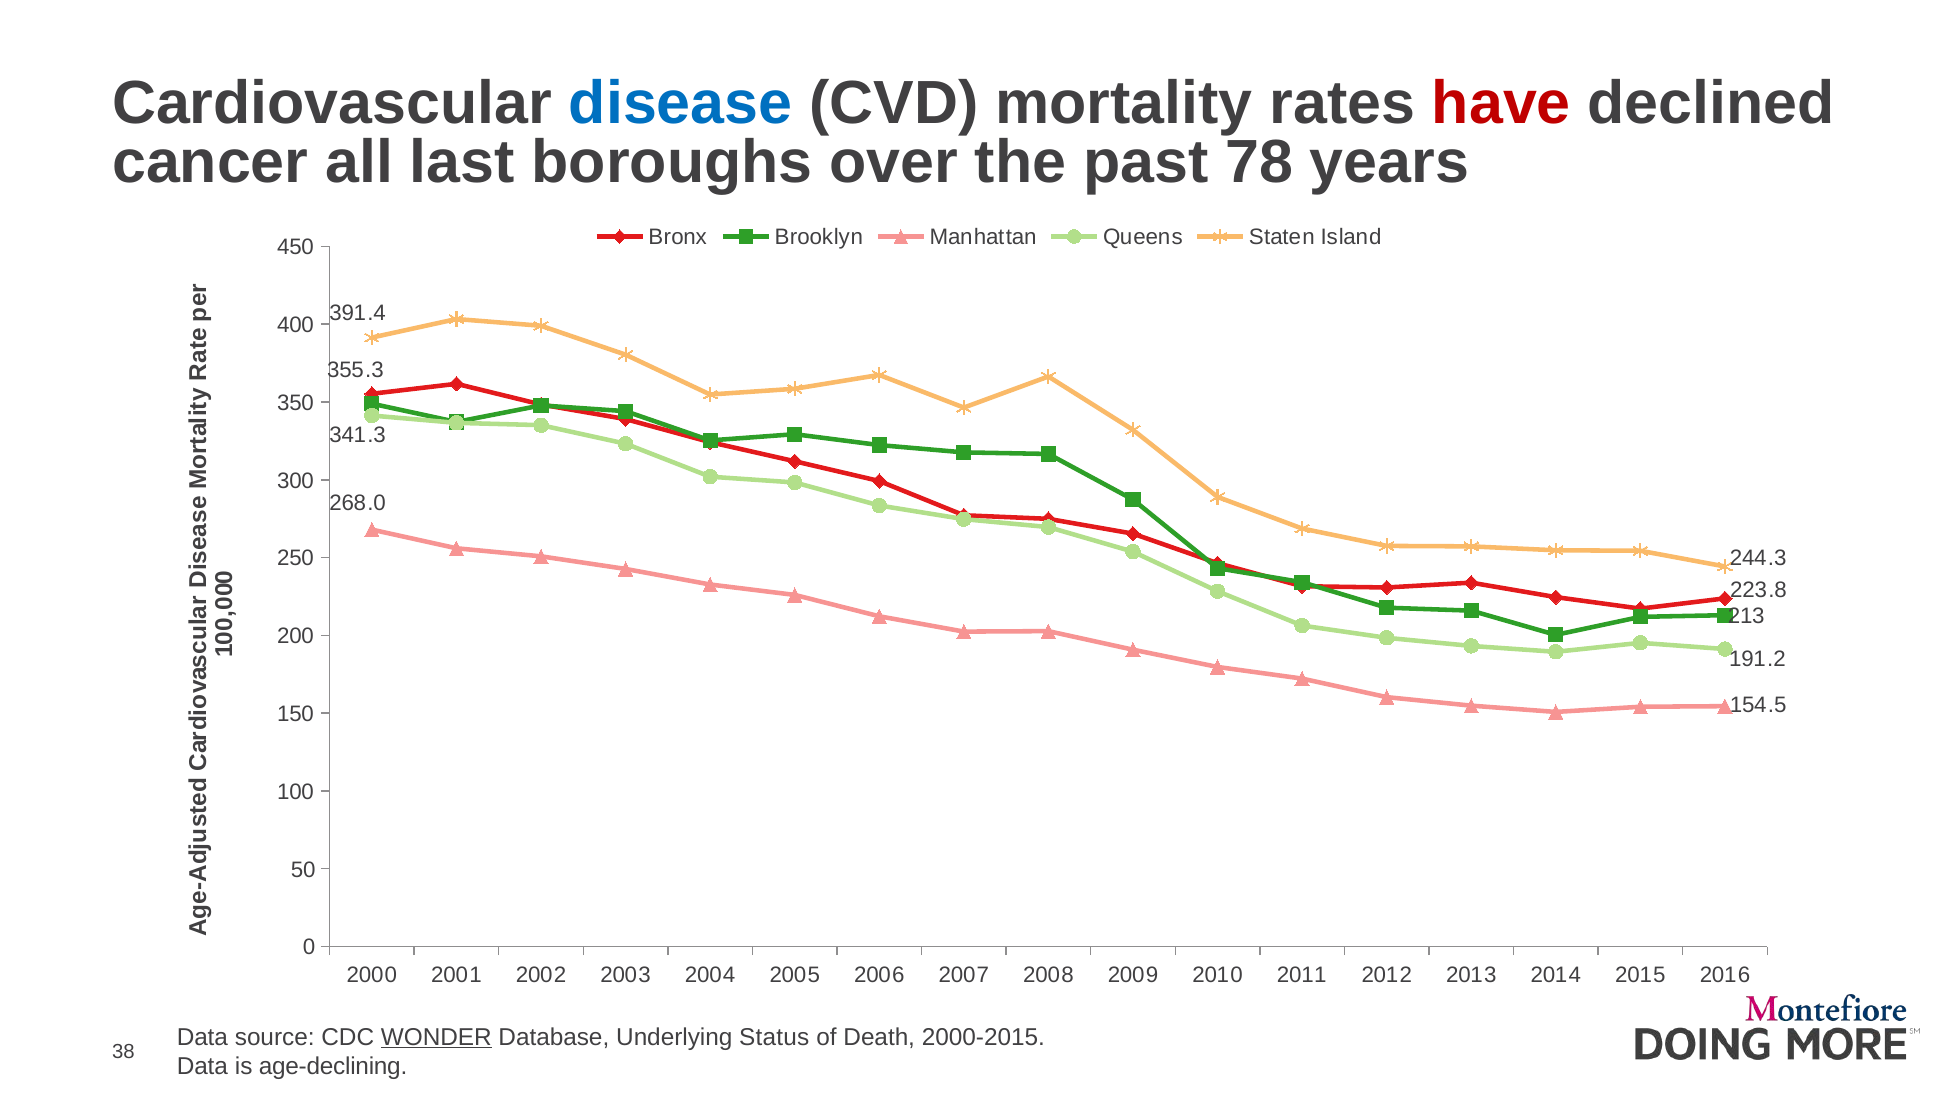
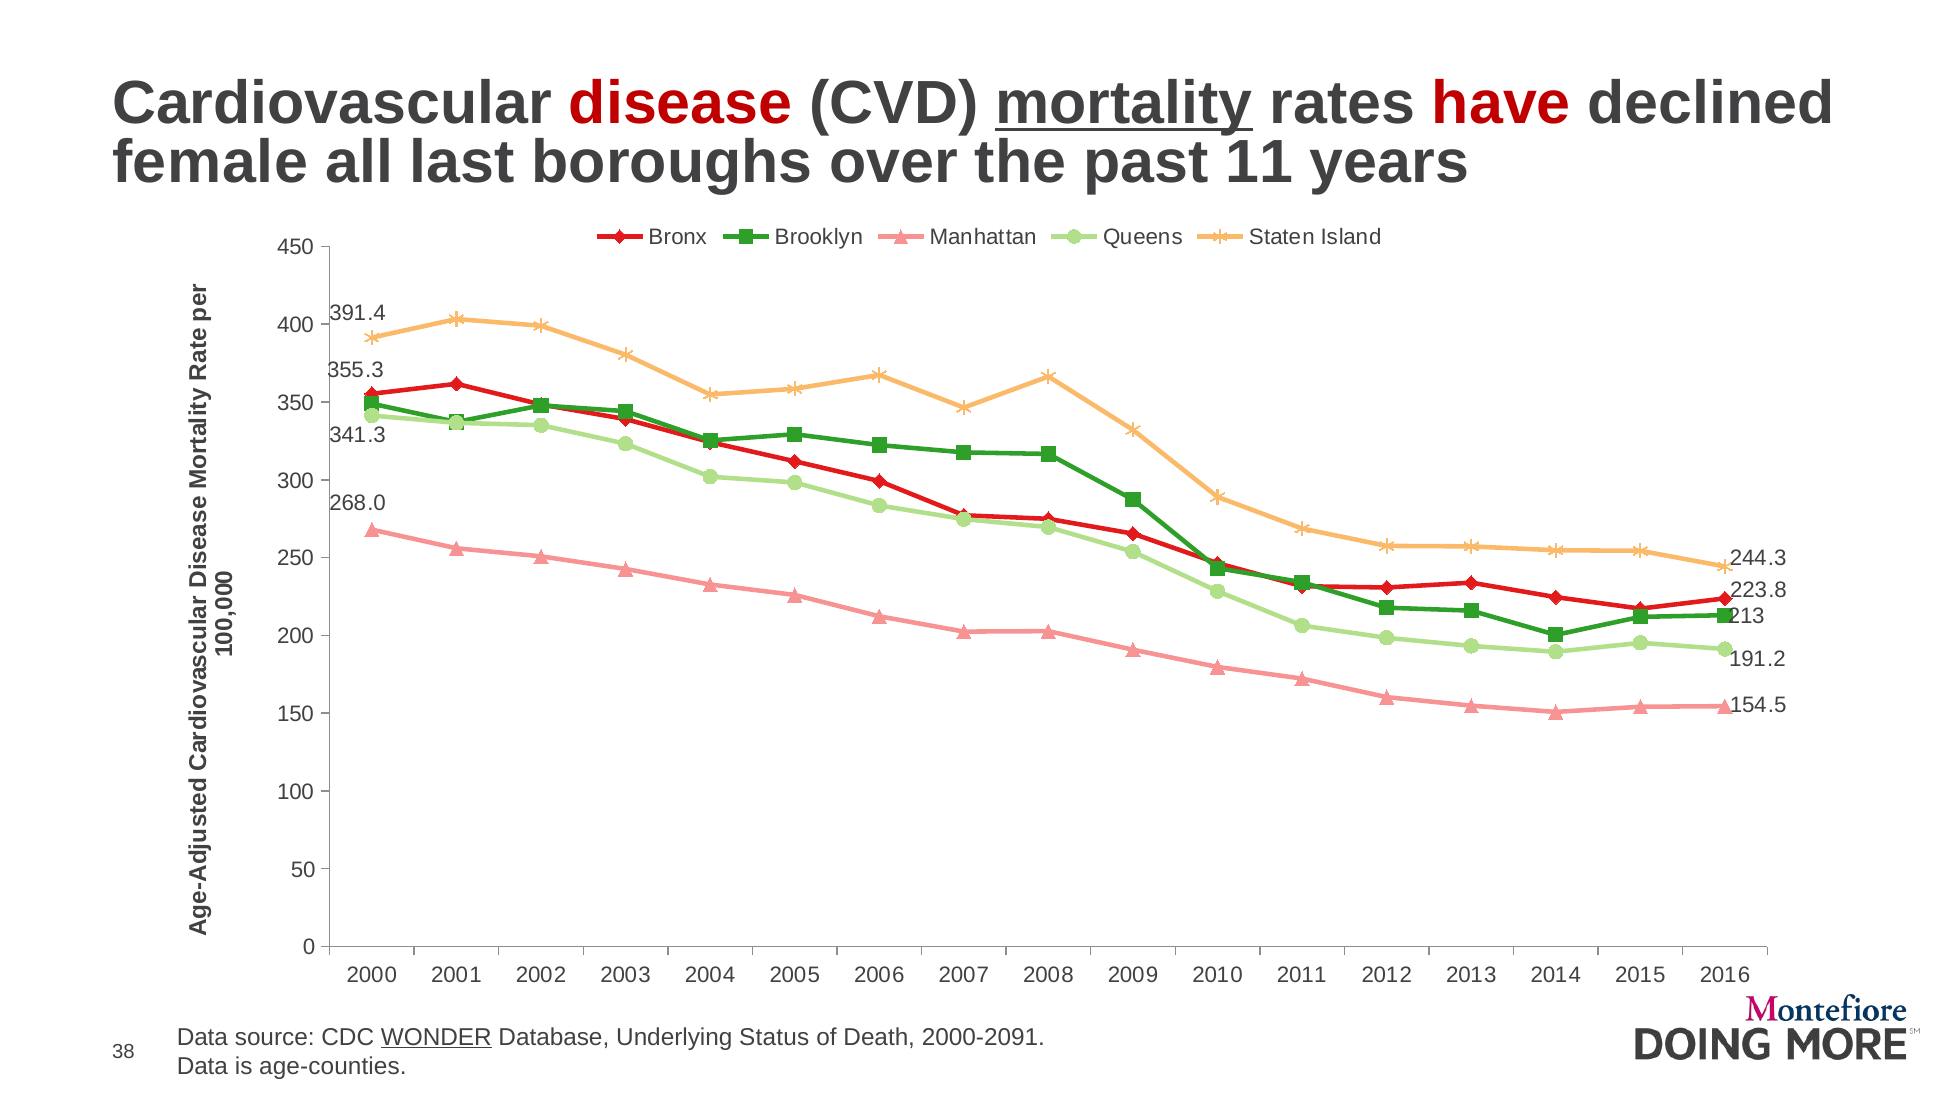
disease colour: blue -> red
mortality underline: none -> present
cancer: cancer -> female
78: 78 -> 11
2000-2015: 2000-2015 -> 2000-2091
age-declining: age-declining -> age-counties
